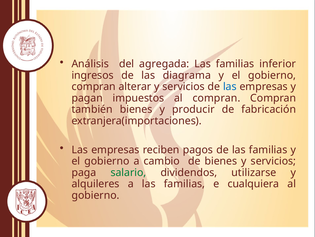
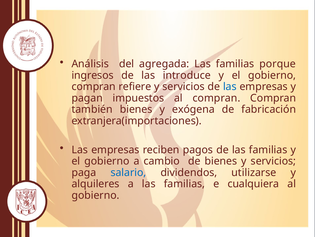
inferior: inferior -> porque
diagrama: diagrama -> introduce
alterar: alterar -> refiere
producir: producir -> exógena
salario colour: green -> blue
